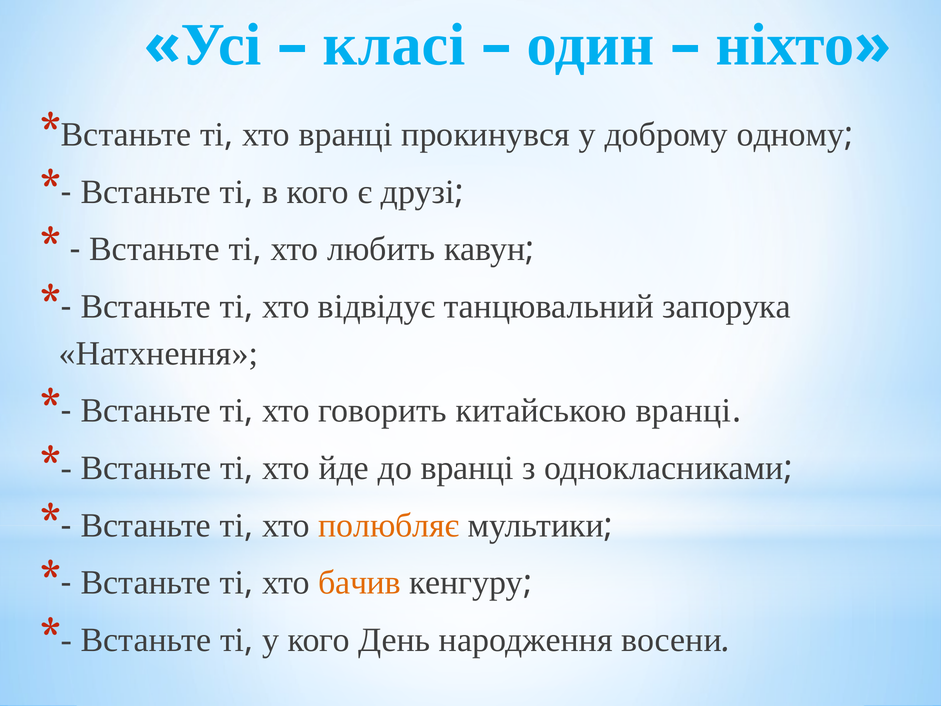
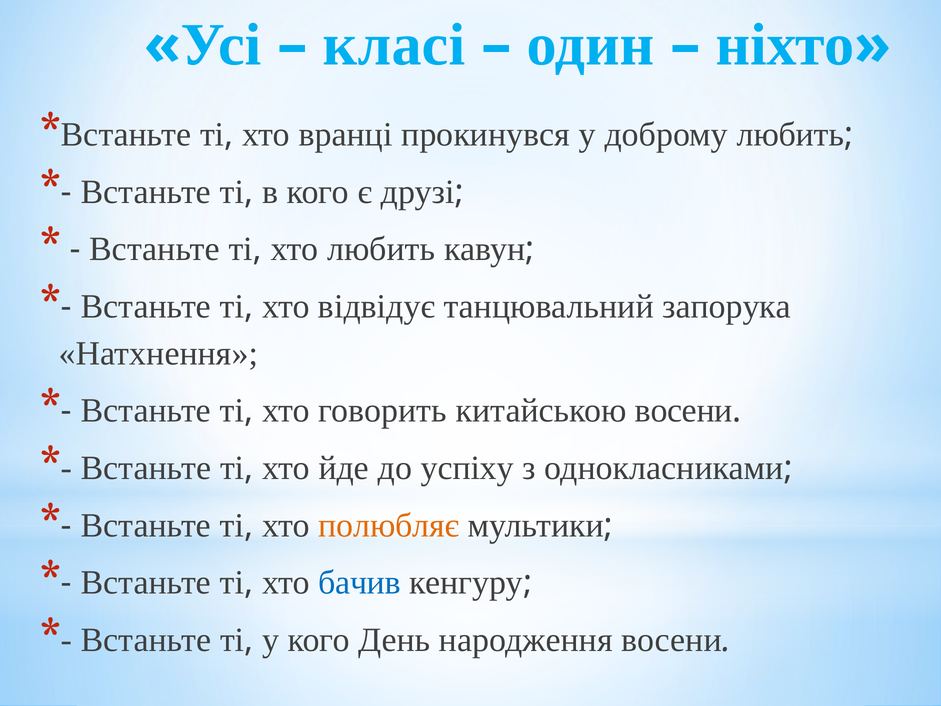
доброму одному: одному -> любить
китайською вранці: вранці -> восени
до вранці: вранці -> успіху
бачив colour: orange -> blue
